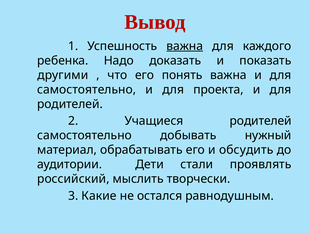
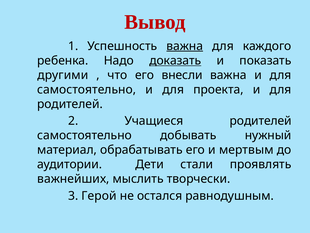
доказать underline: none -> present
понять: понять -> внесли
обсудить: обсудить -> мертвым
российский: российский -> важнейших
Какие: Какие -> Герой
